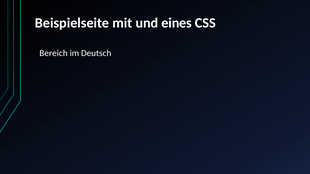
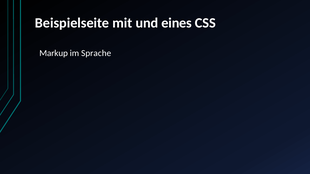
Bereich: Bereich -> Markup
Deutsch: Deutsch -> Sprache
